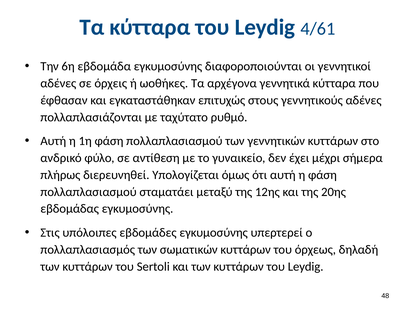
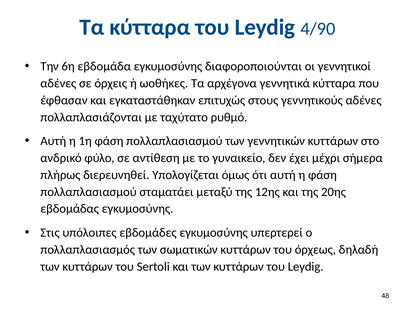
4/61: 4/61 -> 4/90
